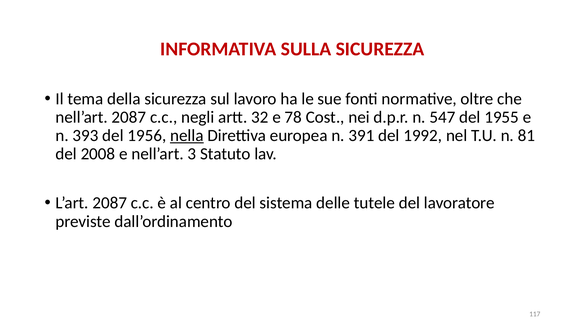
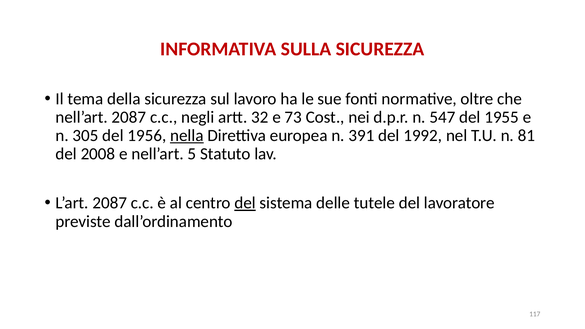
78: 78 -> 73
393: 393 -> 305
3: 3 -> 5
del at (245, 203) underline: none -> present
